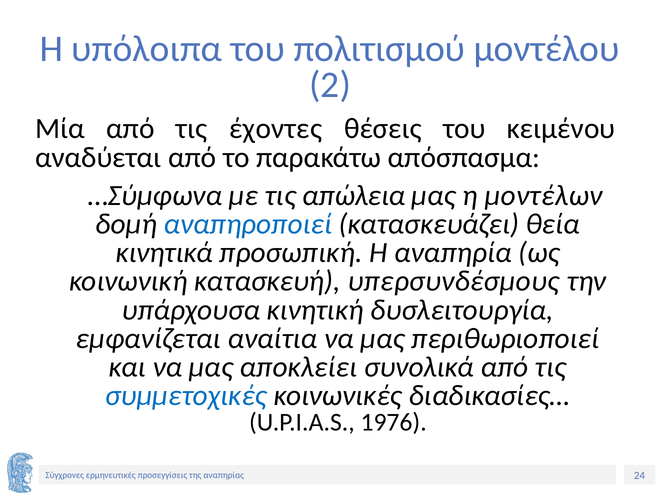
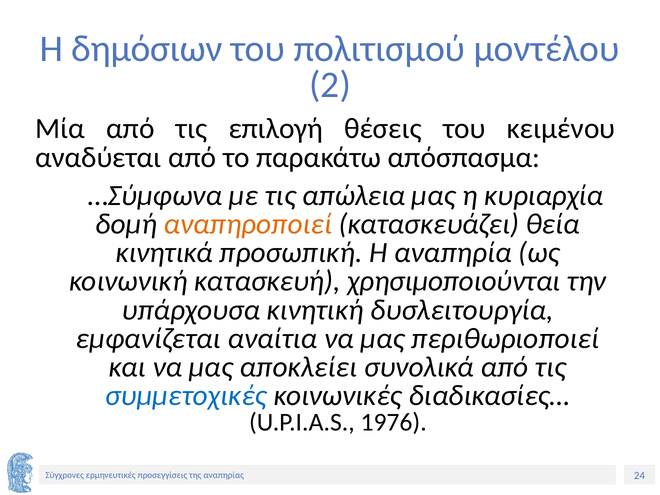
υπόλοιπα: υπόλοιπα -> δημόσιων
έχοντες: έχοντες -> επιλογή
μοντέλων: μοντέλων -> κυριαρχία
αναπηροποιεί colour: blue -> orange
υπερσυνδέσμους: υπερσυνδέσμους -> χρησιμοποιούνται
